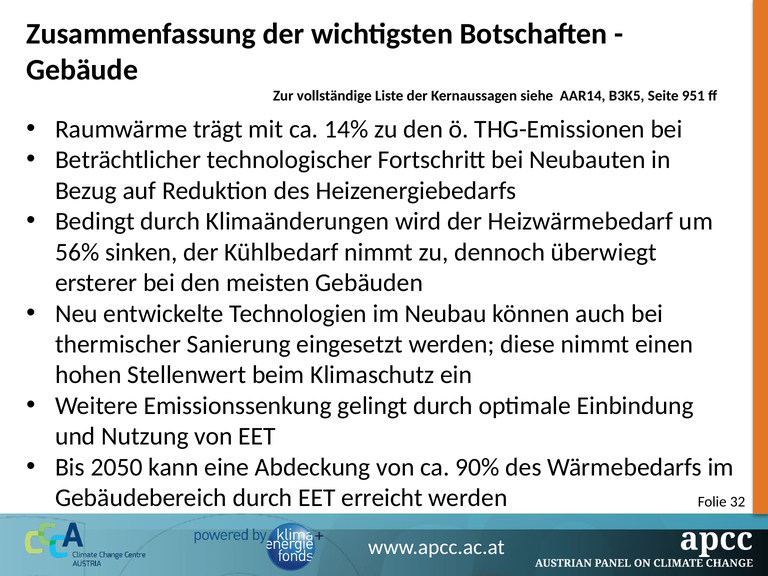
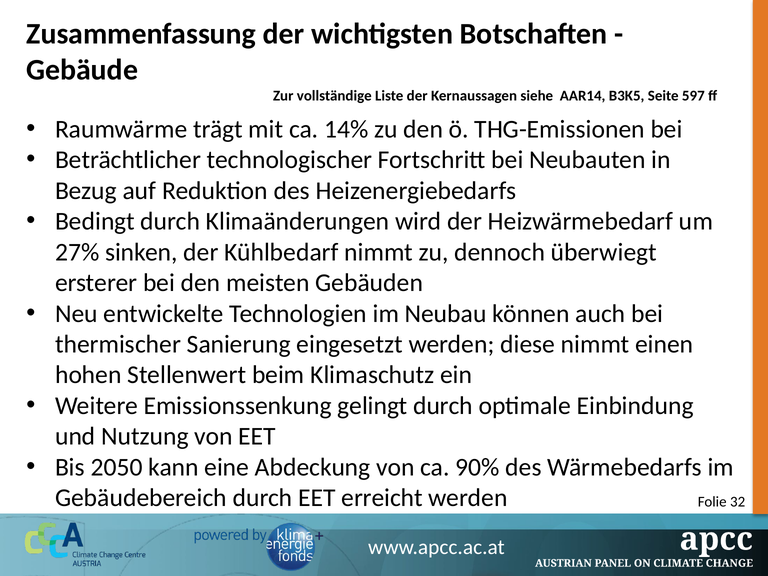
951: 951 -> 597
56%: 56% -> 27%
